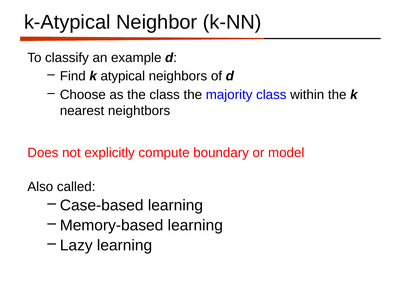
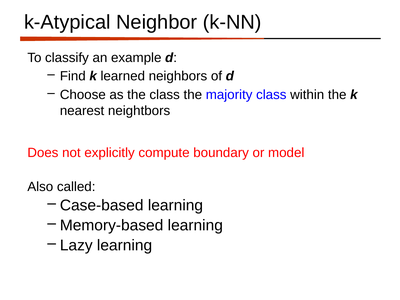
atypical: atypical -> learned
